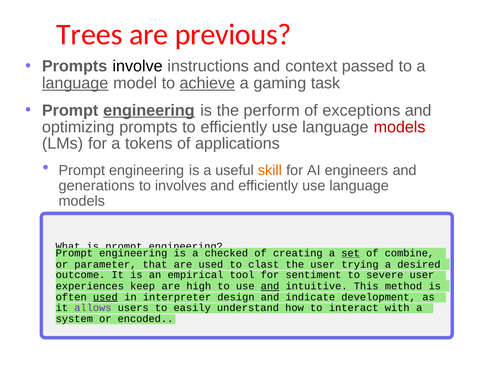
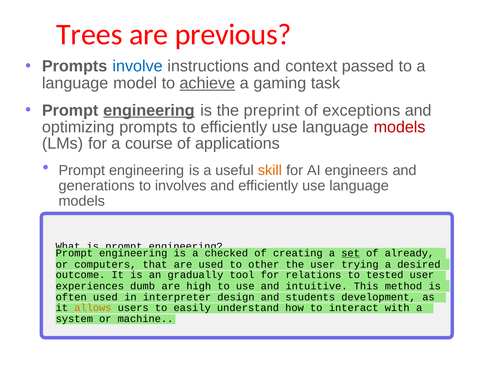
involve colour: black -> blue
language at (75, 83) underline: present -> none
perform: perform -> preprint
tokens: tokens -> course
combine: combine -> already
parameter: parameter -> computers
clast: clast -> other
empirical: empirical -> gradually
sentiment: sentiment -> relations
severe: severe -> tested
keep: keep -> dumb
and at (270, 286) underline: present -> none
used at (105, 297) underline: present -> none
indicate: indicate -> students
allows colour: purple -> orange
encoded: encoded -> machine
